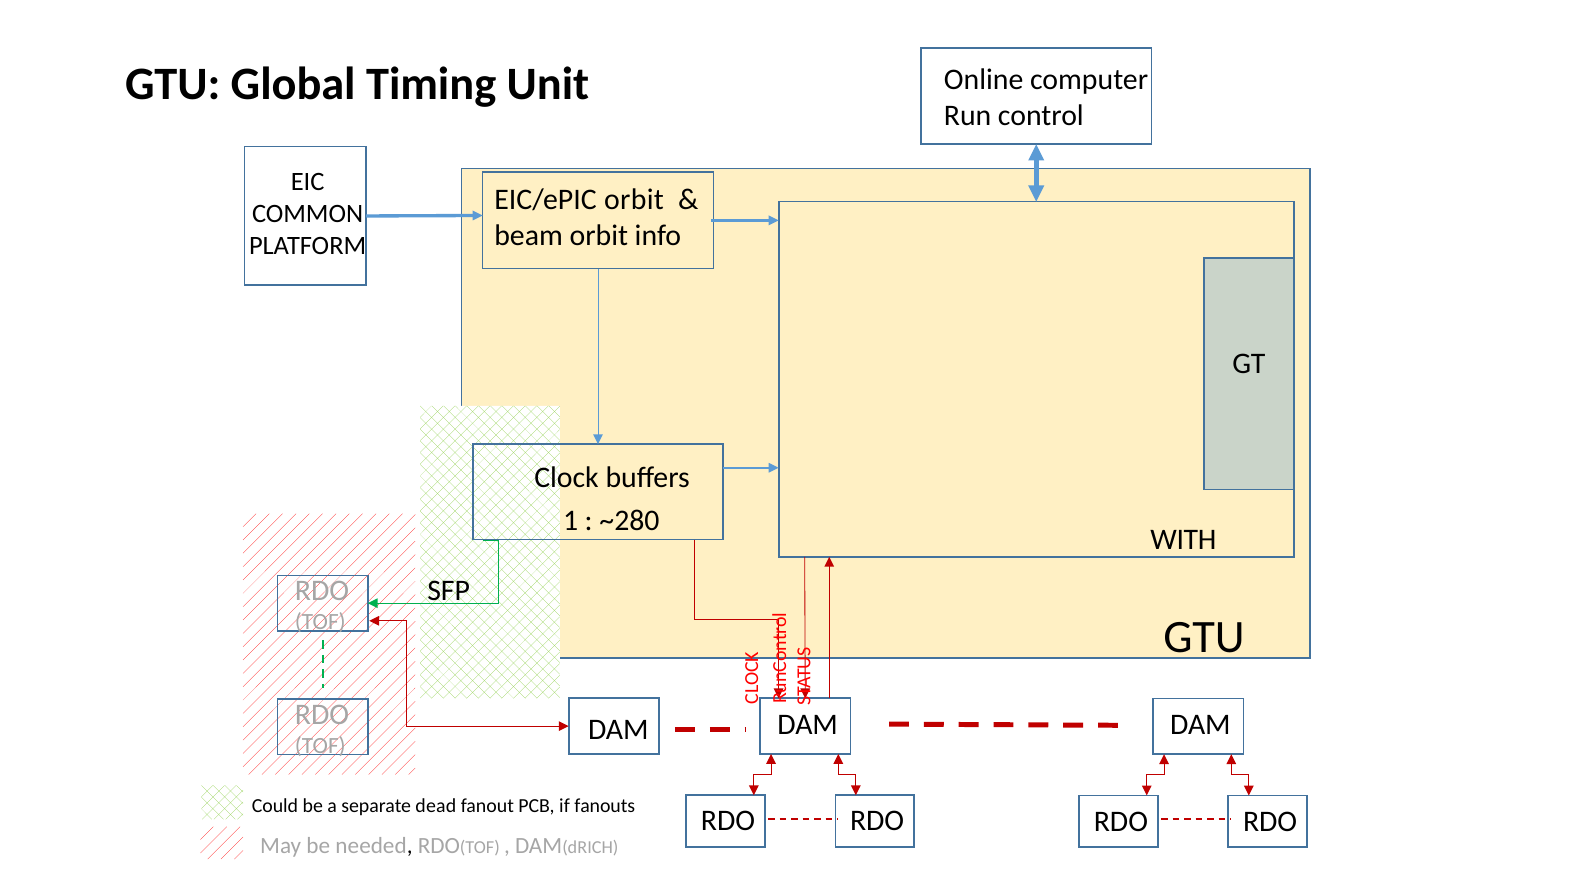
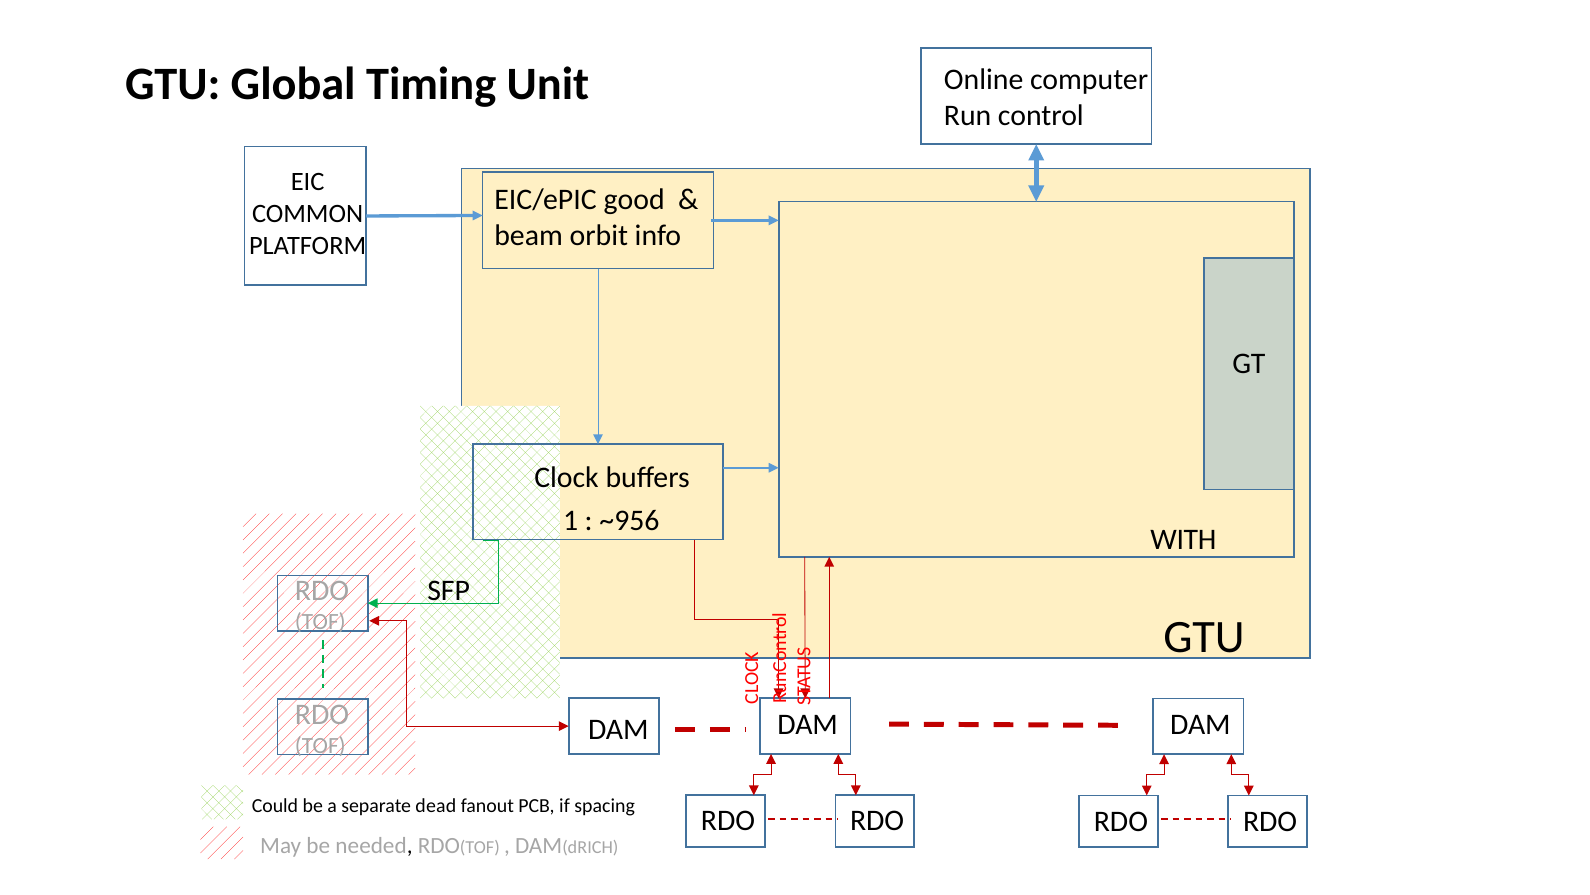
EIC/ePIC orbit: orbit -> good
~280: ~280 -> ~956
fanouts: fanouts -> spacing
